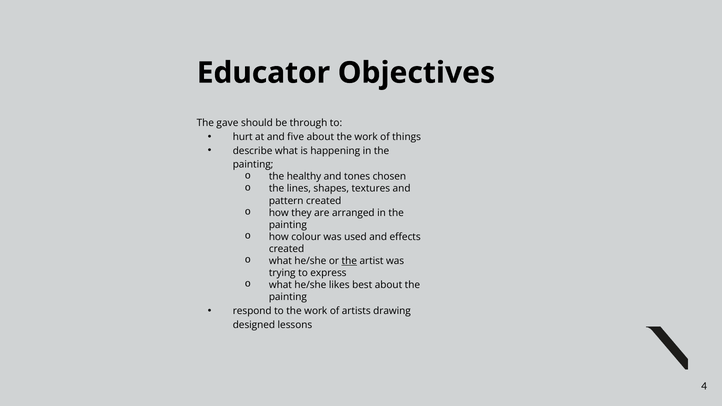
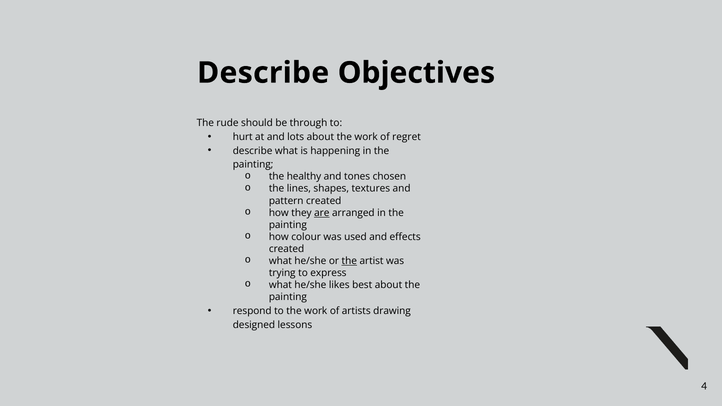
Educator at (263, 73): Educator -> Describe
gave: gave -> rude
five: five -> lots
things: things -> regret
are underline: none -> present
